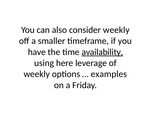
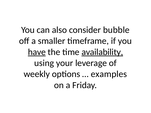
consider weekly: weekly -> bubble
have underline: none -> present
here: here -> your
